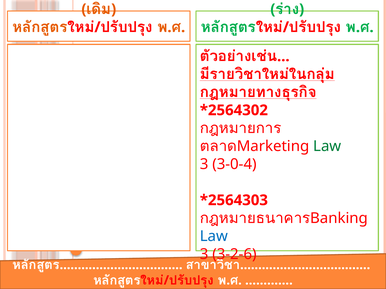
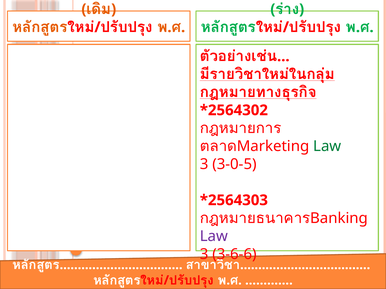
3-0-4: 3-0-4 -> 3-0-5
Law at (214, 237) colour: blue -> purple
3-2-6: 3-2-6 -> 3-6-6
